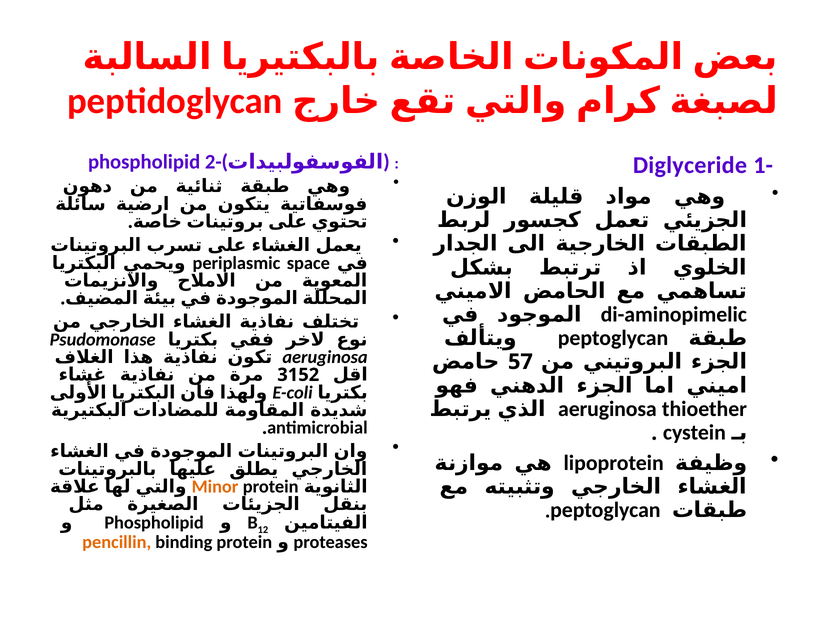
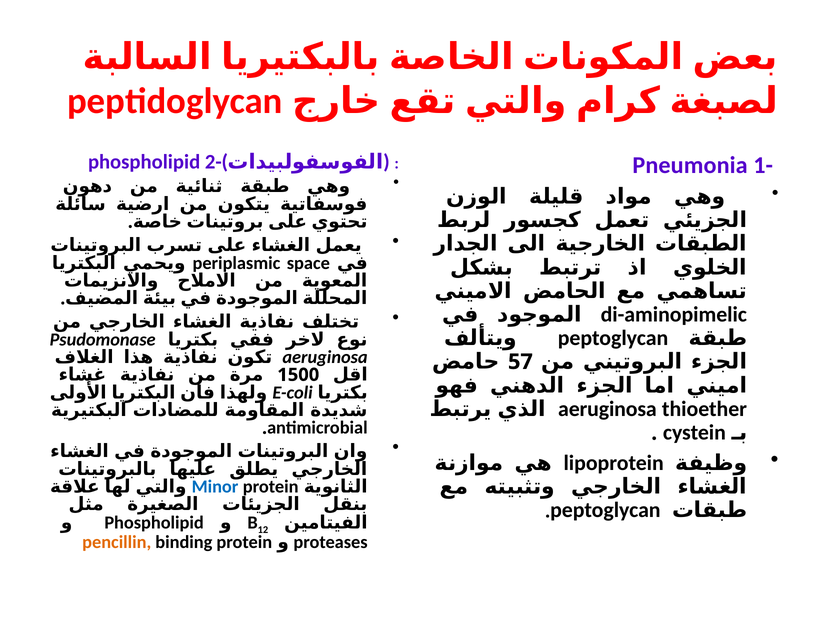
Diglyceride: Diglyceride -> Pneumonia
3152: 3152 -> 1500
Minor colour: orange -> blue
